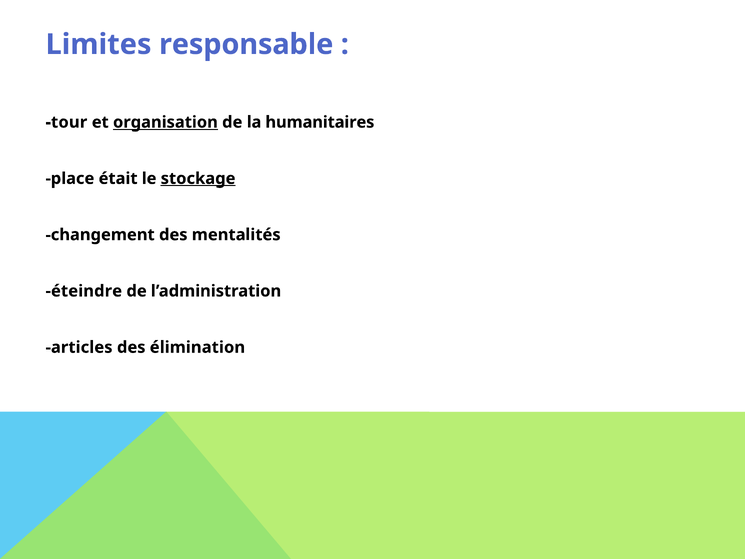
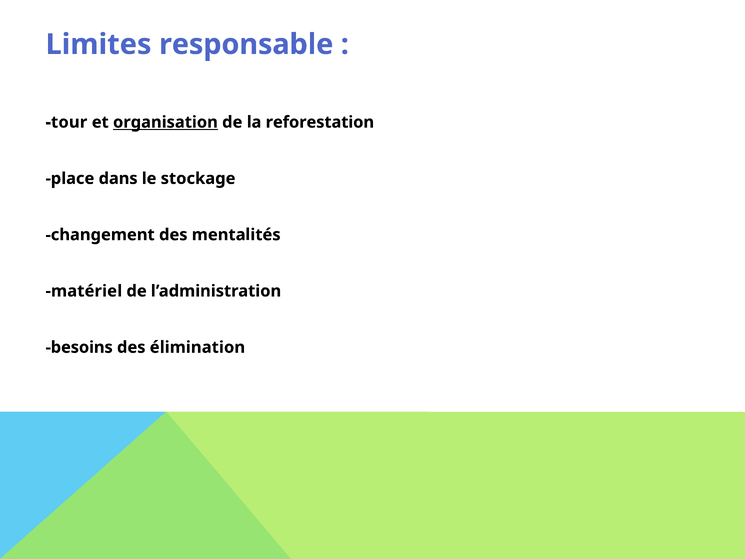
humanitaires: humanitaires -> reforestation
était: était -> dans
stockage underline: present -> none
éteindre: éteindre -> matériel
articles: articles -> besoins
